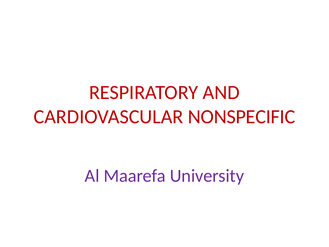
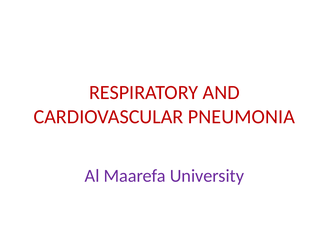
NONSPECIFIC: NONSPECIFIC -> PNEUMONIA
